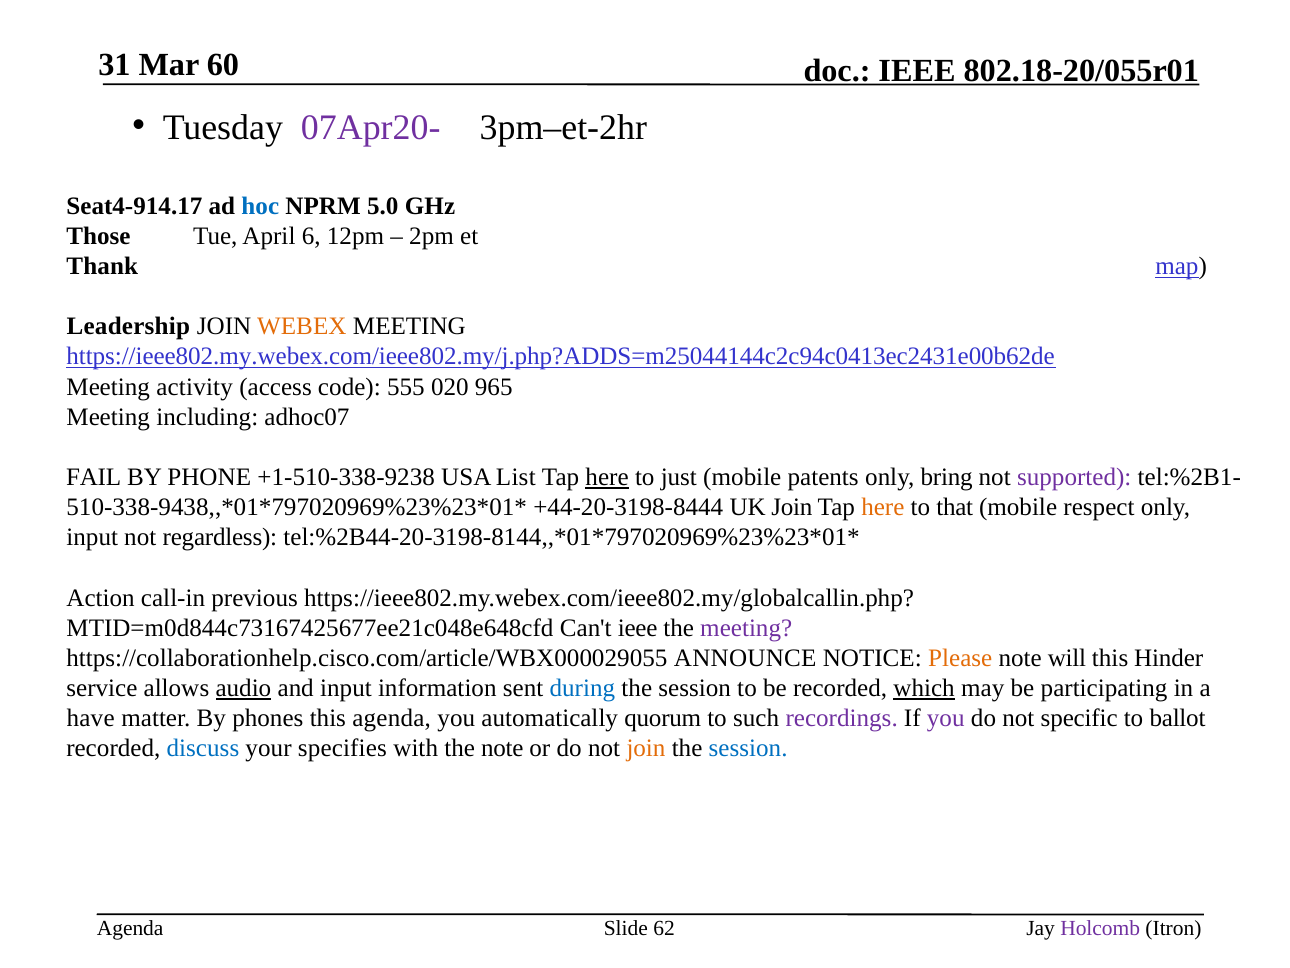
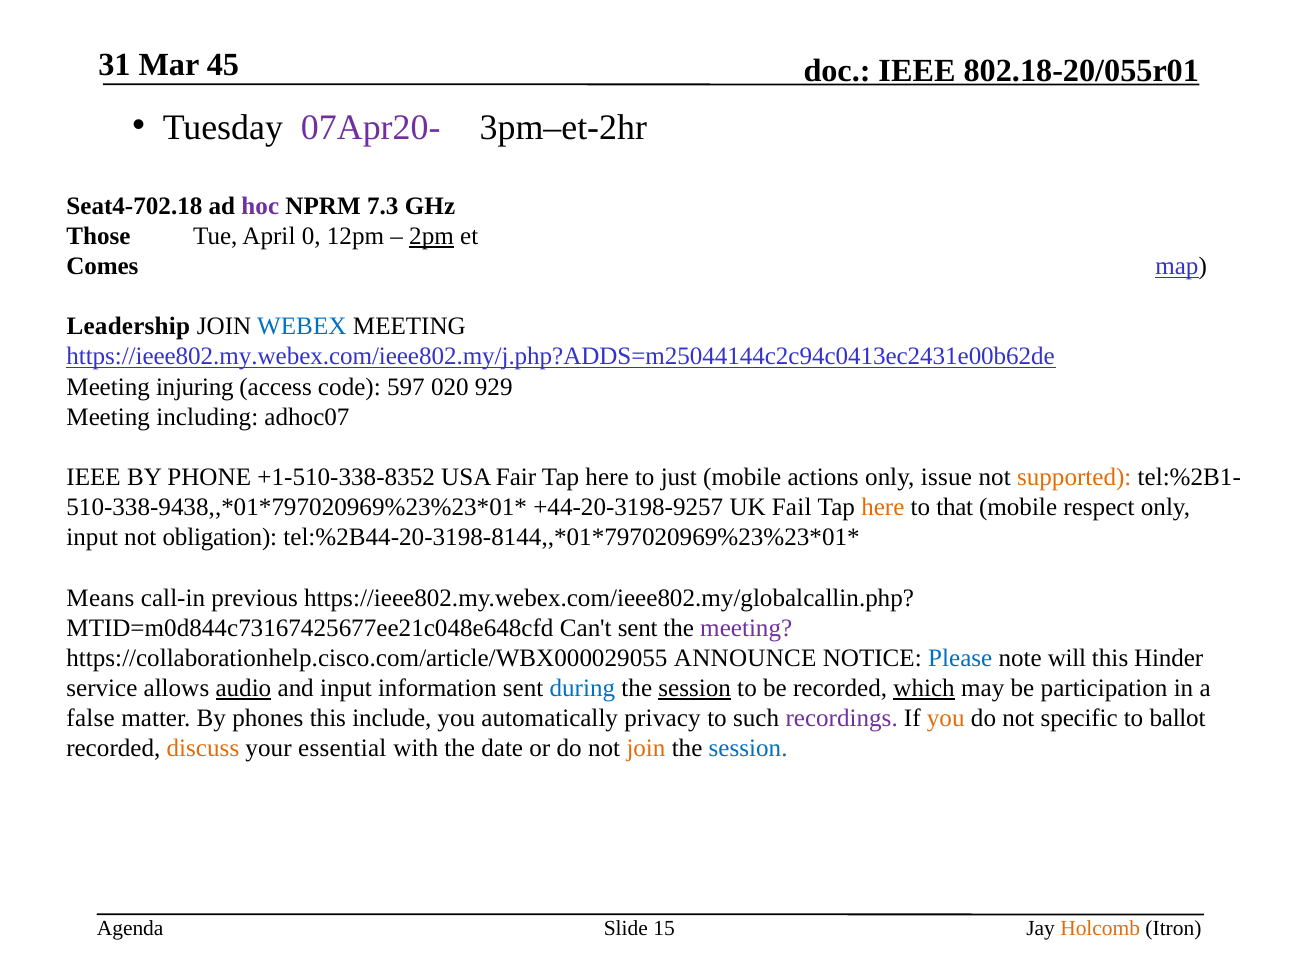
60: 60 -> 45
Seat4-914.17: Seat4-914.17 -> Seat4-702.18
hoc colour: blue -> purple
5.0: 5.0 -> 7.3
6: 6 -> 0
2pm underline: none -> present
Thank: Thank -> Comes
WEBEX colour: orange -> blue
activity: activity -> injuring
555: 555 -> 597
965: 965 -> 929
FAIL at (94, 477): FAIL -> IEEE
+1-510-338-9238: +1-510-338-9238 -> +1-510-338-8352
List: List -> Fair
here at (607, 477) underline: present -> none
patents: patents -> actions
bring: bring -> issue
supported colour: purple -> orange
+44-20-3198-8444: +44-20-3198-8444 -> +44-20-3198-9257
UK Join: Join -> Fail
regardless: regardless -> obligation
Action: Action -> Means
Can't ieee: ieee -> sent
Please colour: orange -> blue
session at (695, 688) underline: none -> present
participating: participating -> participation
have: have -> false
this agenda: agenda -> include
quorum: quorum -> privacy
you at (946, 718) colour: purple -> orange
discuss colour: blue -> orange
specifies: specifies -> essential
the note: note -> date
62: 62 -> 15
Holcomb colour: purple -> orange
